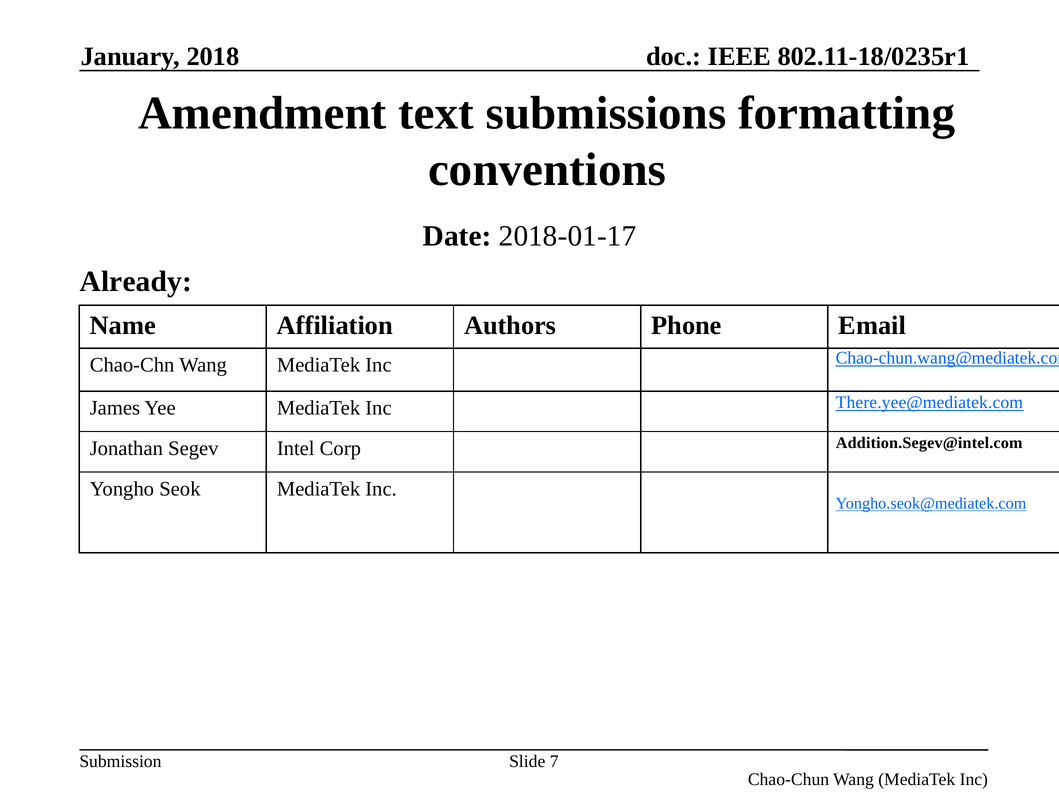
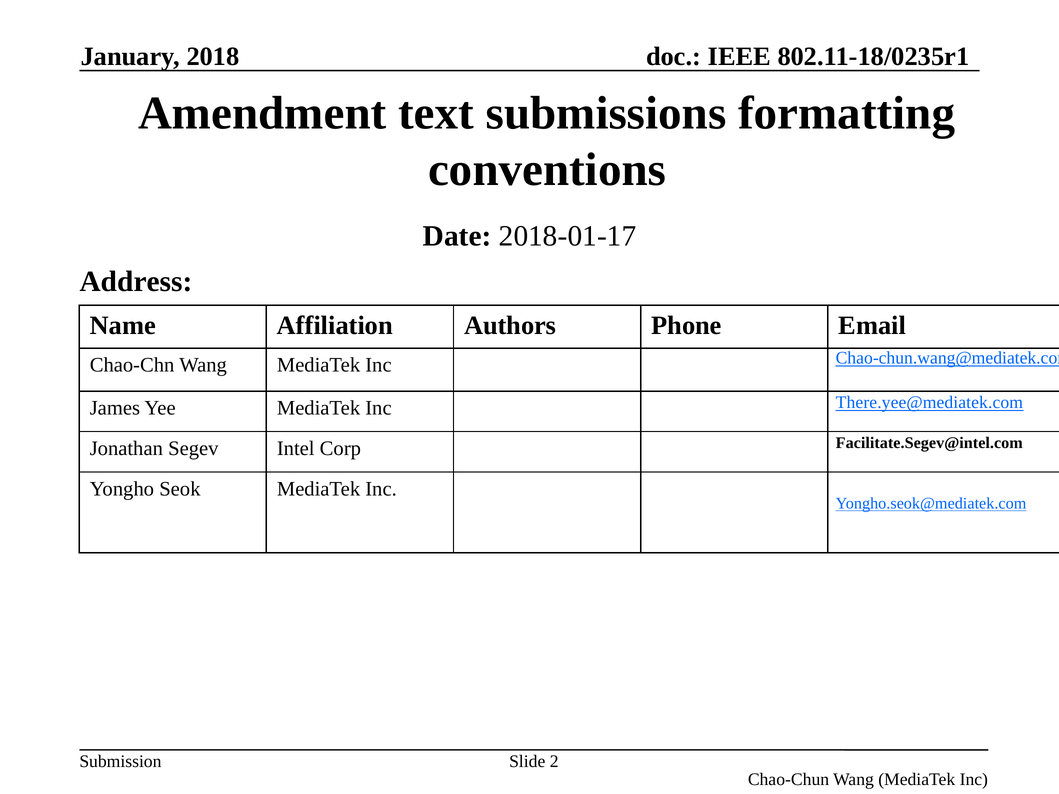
Already: Already -> Address
Addition.Segev@intel.com: Addition.Segev@intel.com -> Facilitate.Segev@intel.com
7: 7 -> 2
